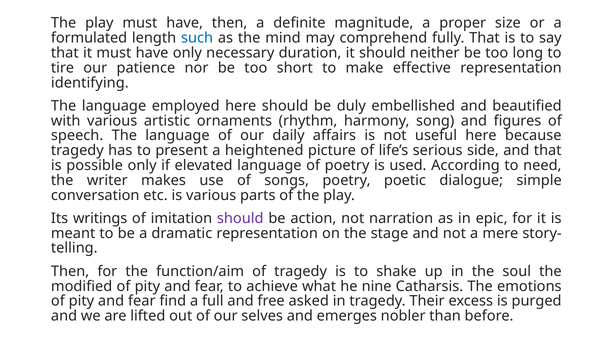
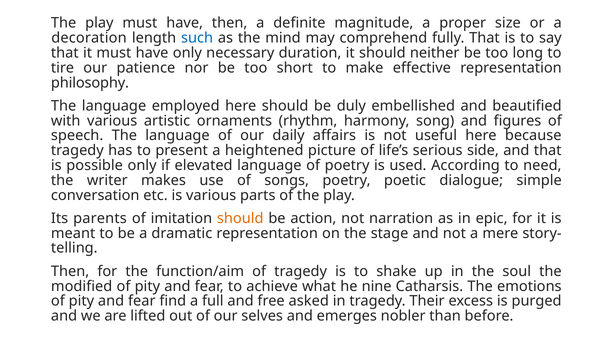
formulated: formulated -> decoration
identifying: identifying -> philosophy
writings: writings -> parents
should at (240, 218) colour: purple -> orange
